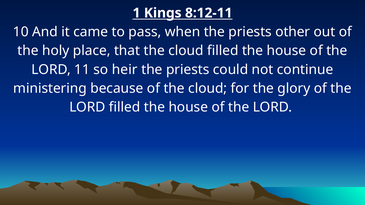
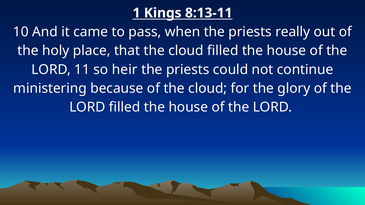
8:12-11: 8:12-11 -> 8:13-11
other: other -> really
